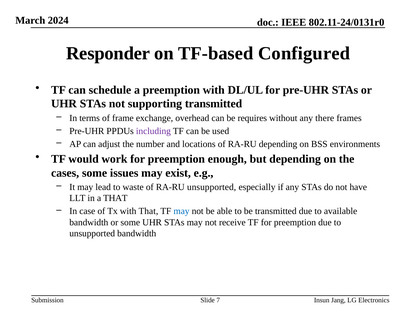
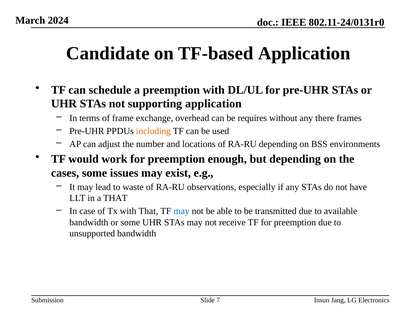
Responder: Responder -> Candidate
TF-based Configured: Configured -> Application
supporting transmitted: transmitted -> application
including colour: purple -> orange
RA-RU unsupported: unsupported -> observations
